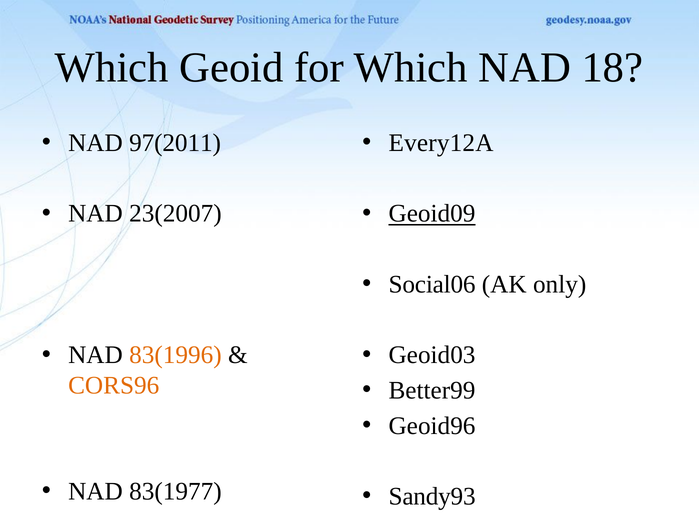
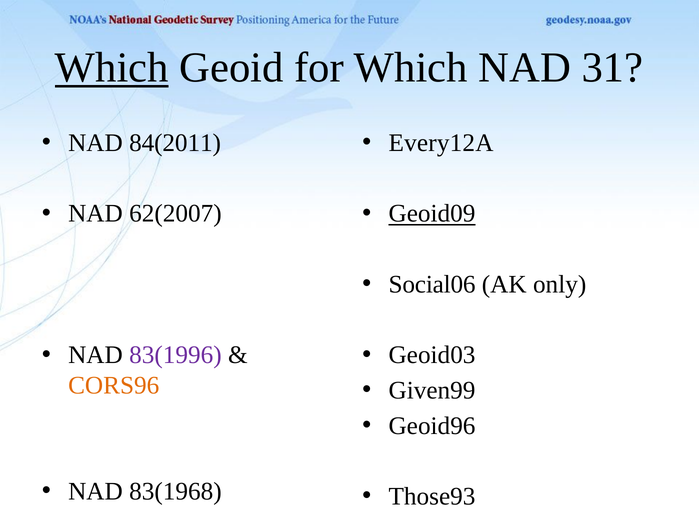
Which at (112, 68) underline: none -> present
18: 18 -> 31
97(2011: 97(2011 -> 84(2011
23(2007: 23(2007 -> 62(2007
83(1996 colour: orange -> purple
Better99: Better99 -> Given99
83(1977: 83(1977 -> 83(1968
Sandy93: Sandy93 -> Those93
